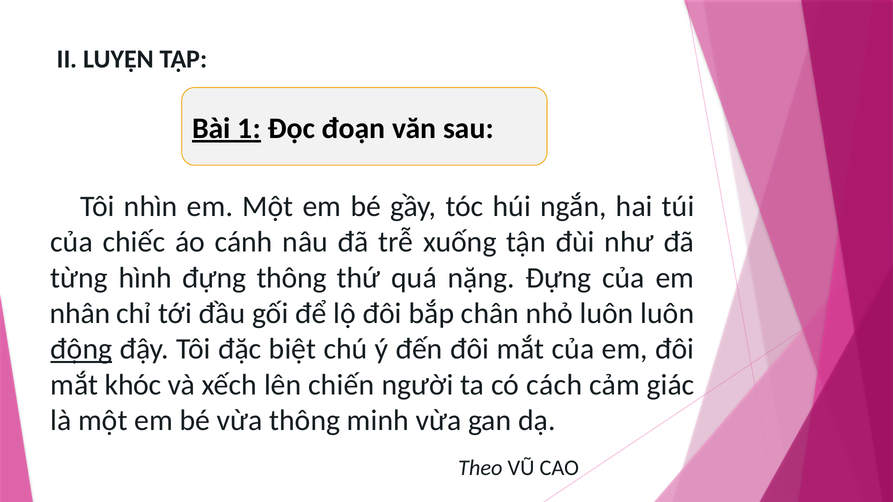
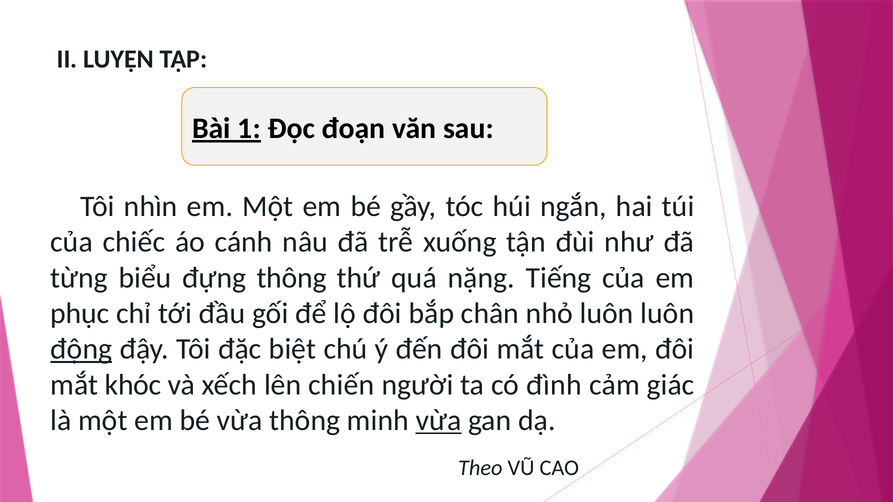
hình: hình -> biểu
nặng Đựng: Đựng -> Tiếng
nhân: nhân -> phục
cách: cách -> đình
vừa at (438, 421) underline: none -> present
